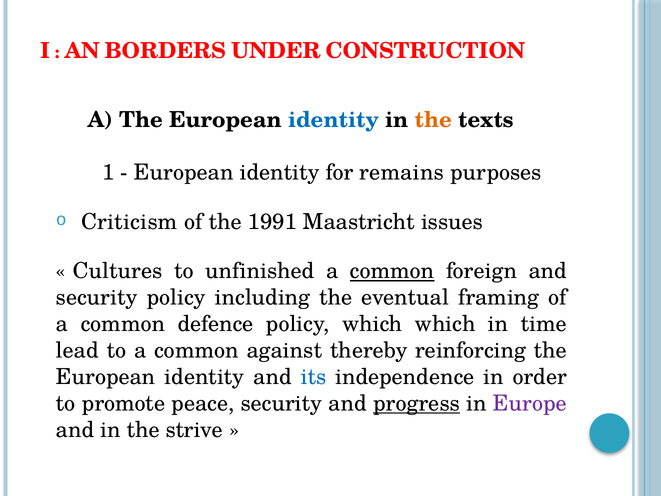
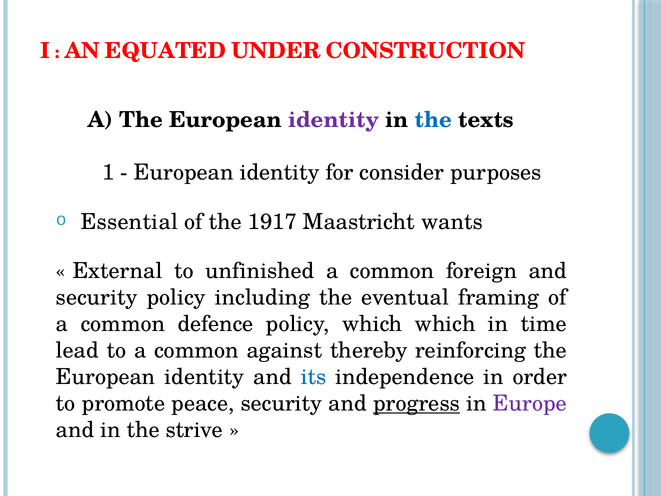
BORDERS: BORDERS -> EQUATED
identity at (334, 120) colour: blue -> purple
the at (433, 120) colour: orange -> blue
remains: remains -> consider
Criticism: Criticism -> Essential
1991: 1991 -> 1917
issues: issues -> wants
Cultures: Cultures -> External
common at (392, 271) underline: present -> none
